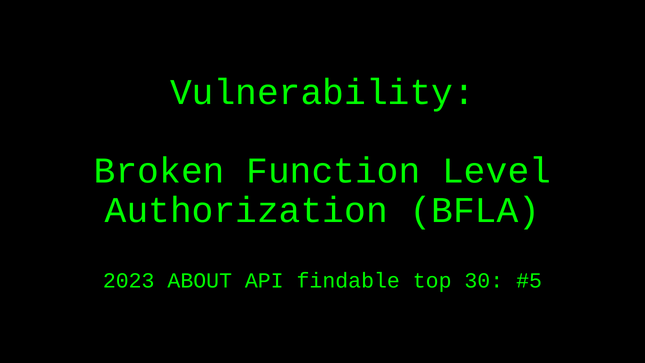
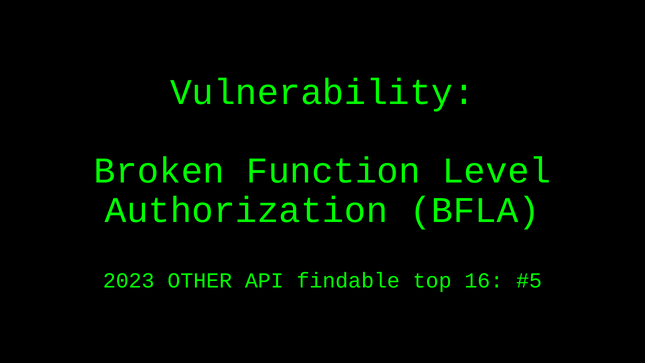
ABOUT: ABOUT -> OTHER
30: 30 -> 16
